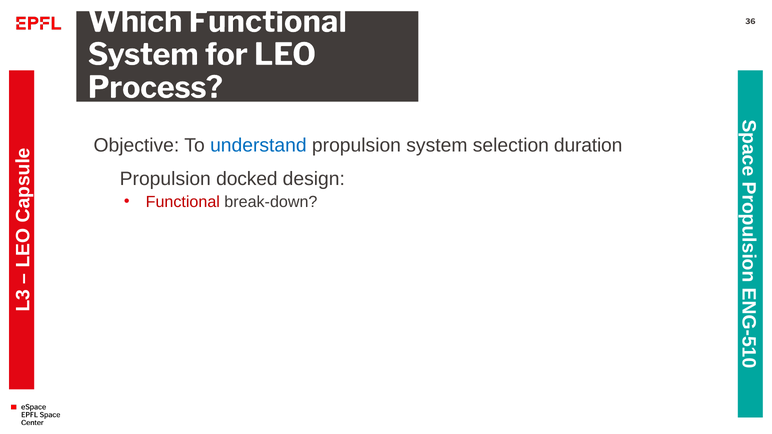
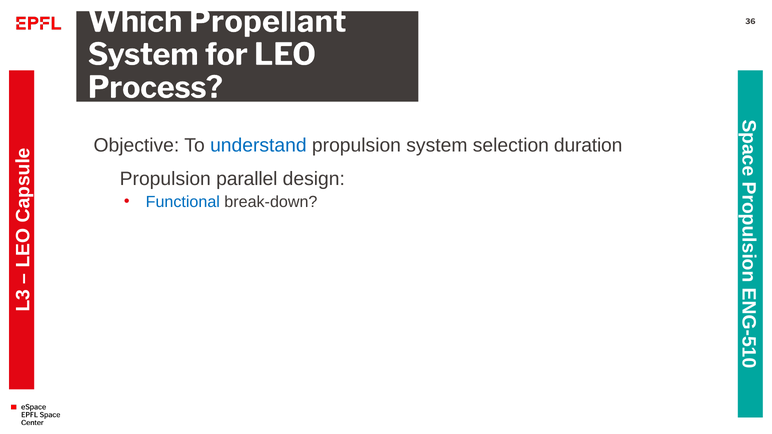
Which Functional: Functional -> Propellant
docked: docked -> parallel
Functional at (183, 202) colour: red -> blue
